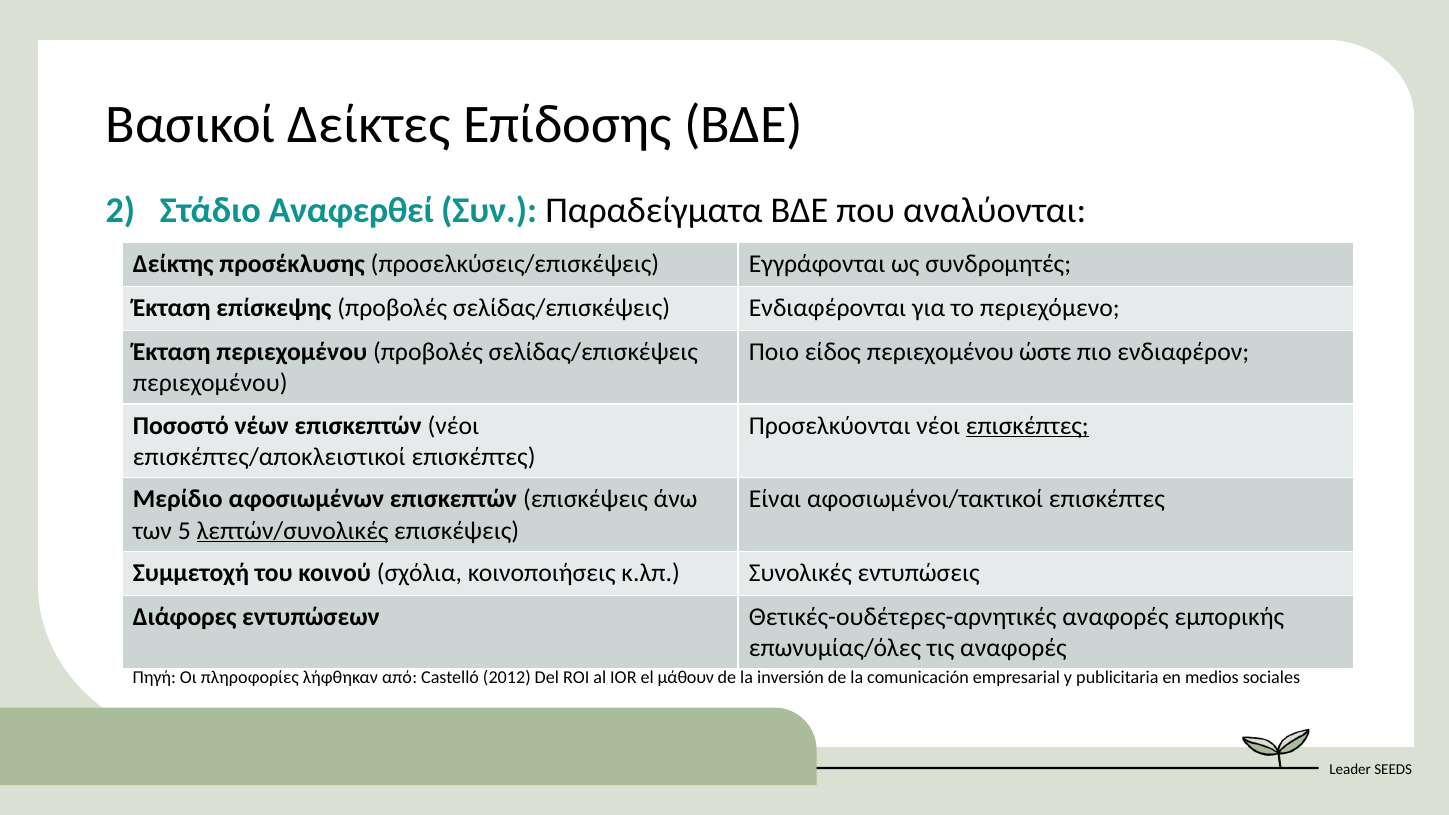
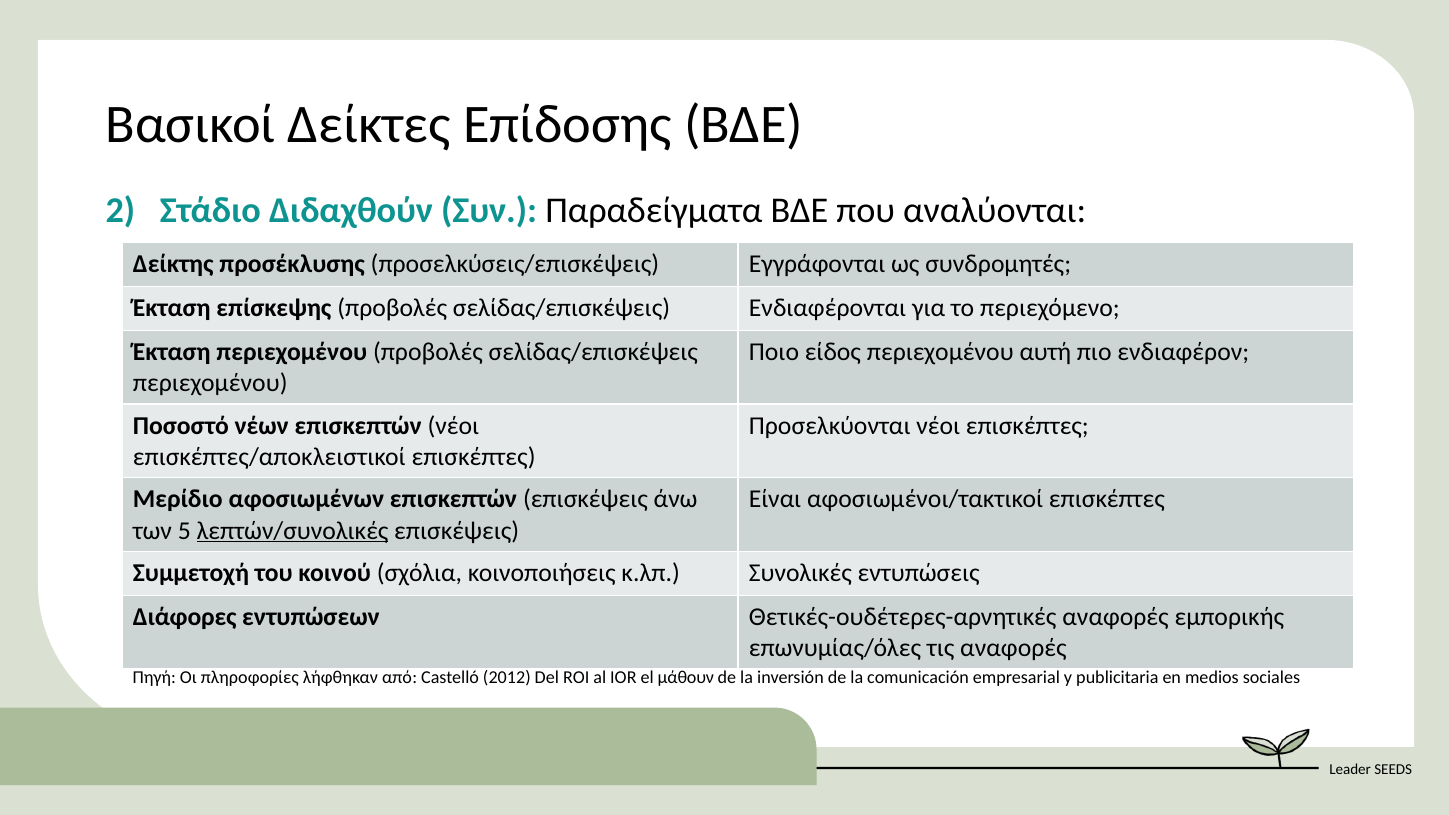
Αναφερθεί: Αναφερθεί -> Διδαχθούν
ώστε: ώστε -> αυτή
επισκέπτες at (1027, 426) underline: present -> none
